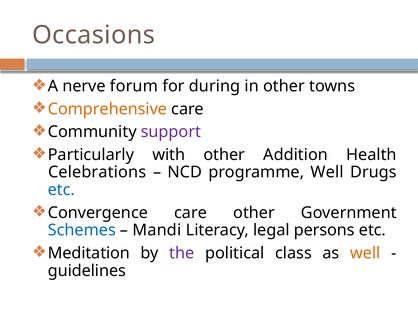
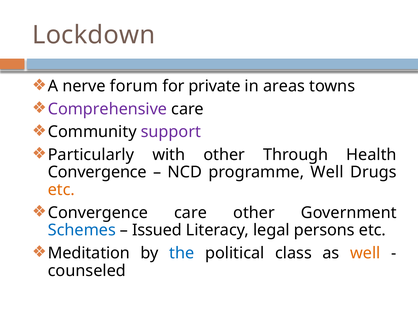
Occasions: Occasions -> Lockdown
during: during -> private
in other: other -> areas
Comprehensive colour: orange -> purple
Addition: Addition -> Through
Celebrations at (97, 172): Celebrations -> Convergence
etc at (61, 190) colour: blue -> orange
Mandi: Mandi -> Issued
the colour: purple -> blue
guidelines: guidelines -> counseled
